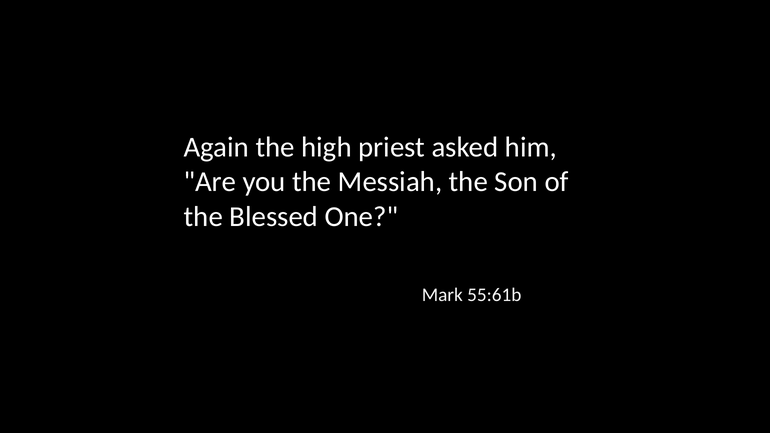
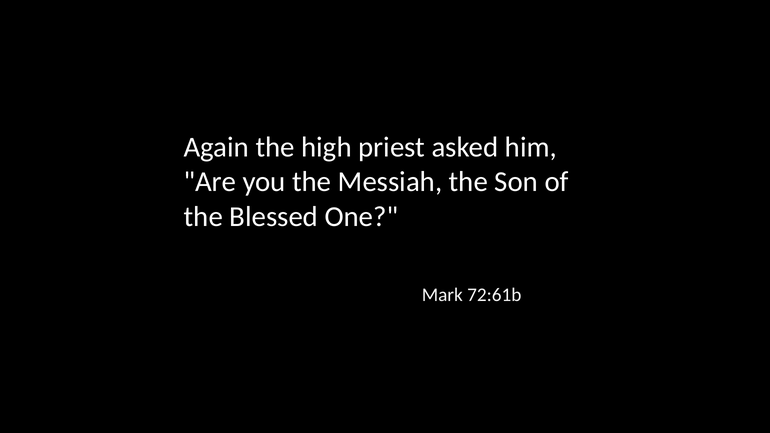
55:61b: 55:61b -> 72:61b
